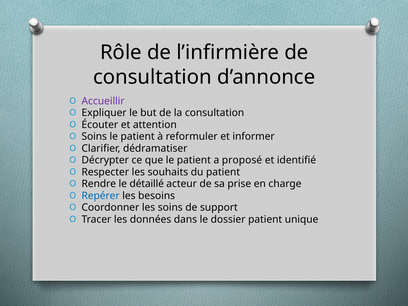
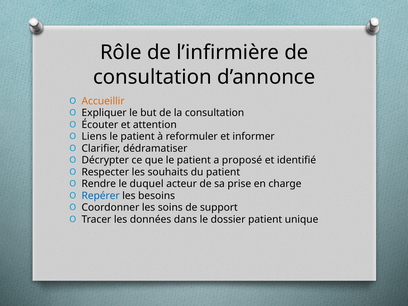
Accueillir colour: purple -> orange
Soins at (94, 137): Soins -> Liens
détaillé: détaillé -> duquel
